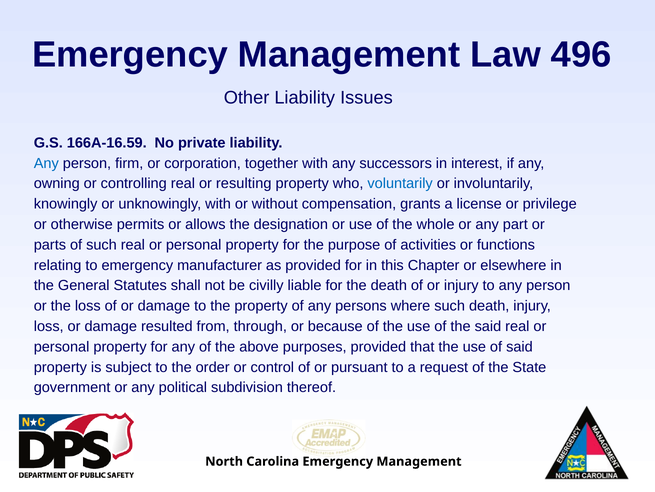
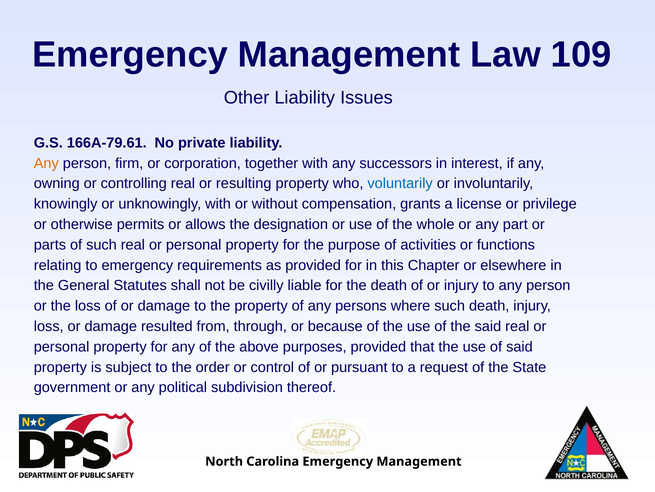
496: 496 -> 109
166A-16.59: 166A-16.59 -> 166A-79.61
Any at (46, 163) colour: blue -> orange
manufacturer: manufacturer -> requirements
